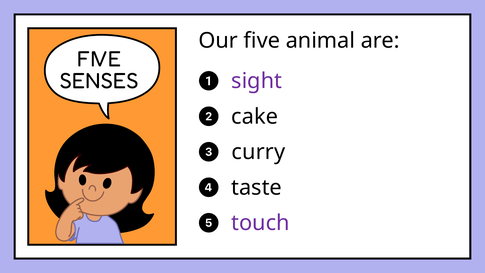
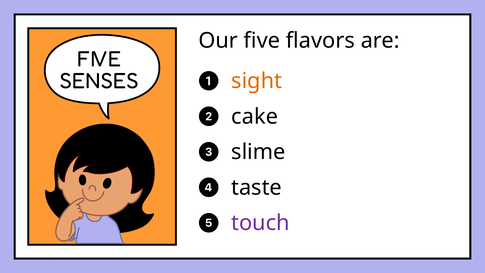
animal: animal -> flavors
sight colour: purple -> orange
curry: curry -> slime
